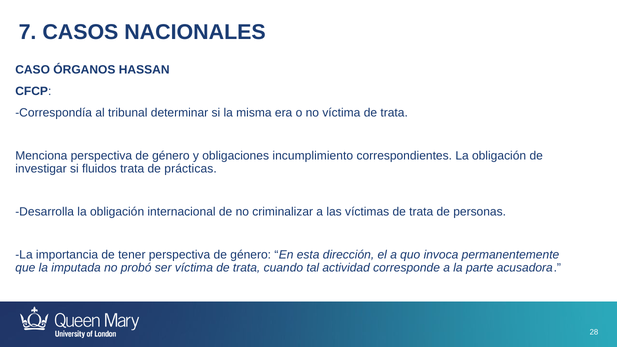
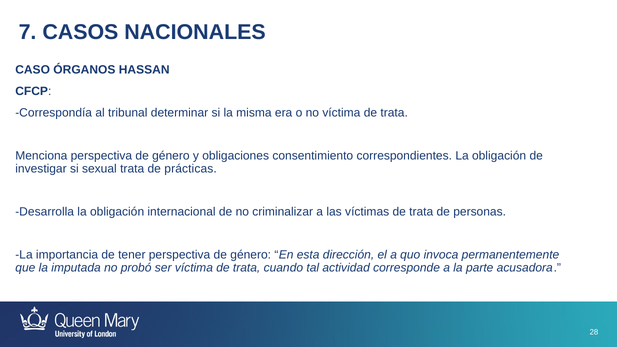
incumplimiento: incumplimiento -> consentimiento
fluidos: fluidos -> sexual
